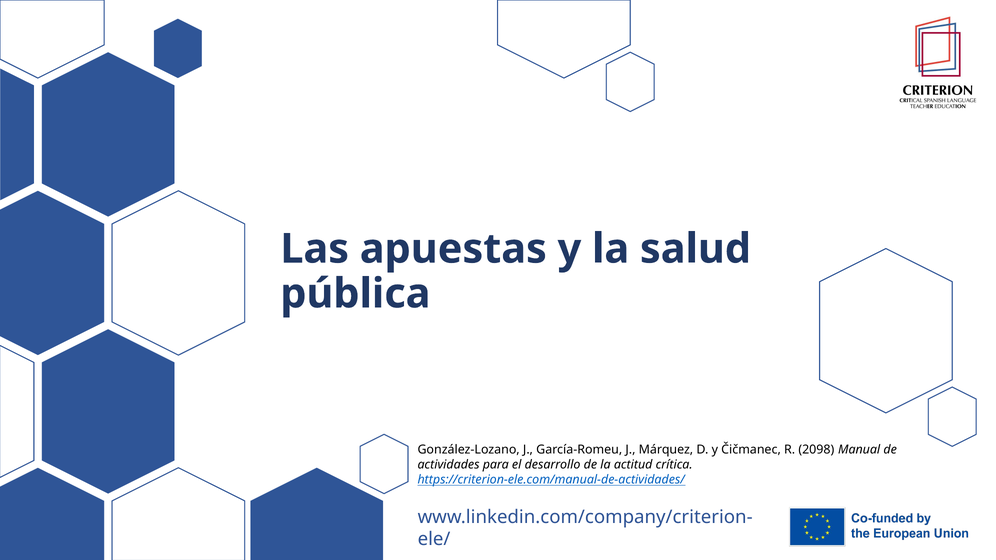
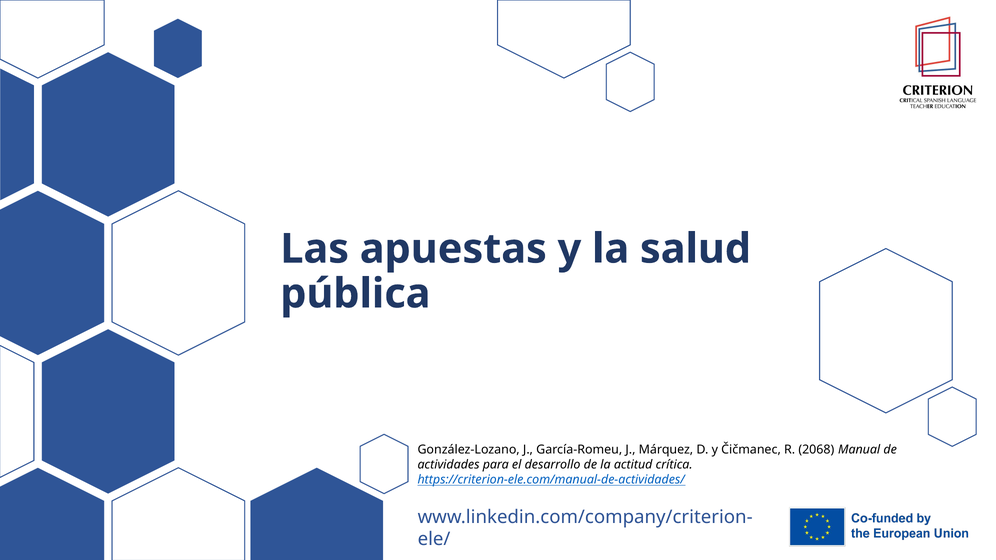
2098: 2098 -> 2068
